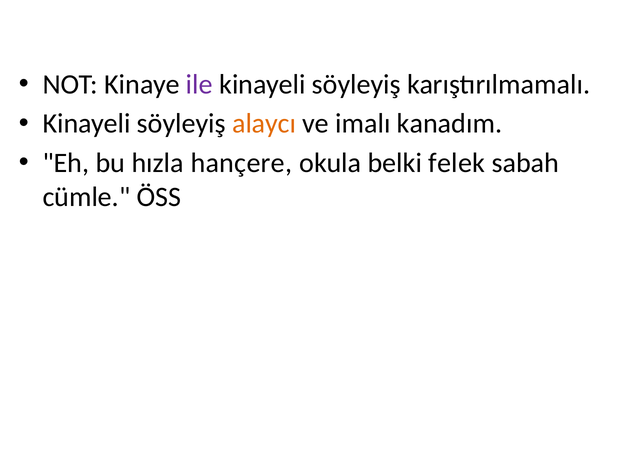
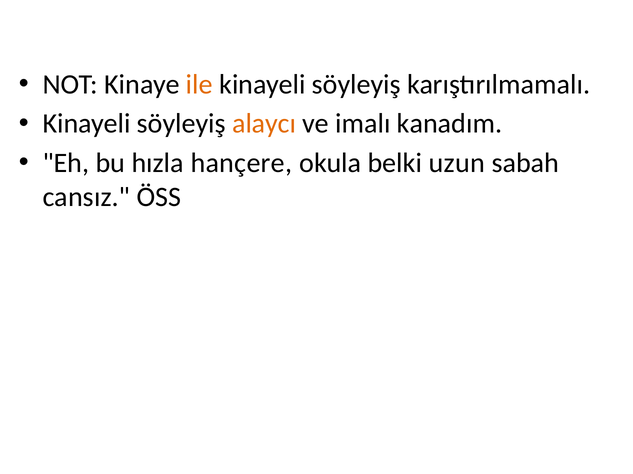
ile colour: purple -> orange
felek: felek -> uzun
cümle: cümle -> cansız
